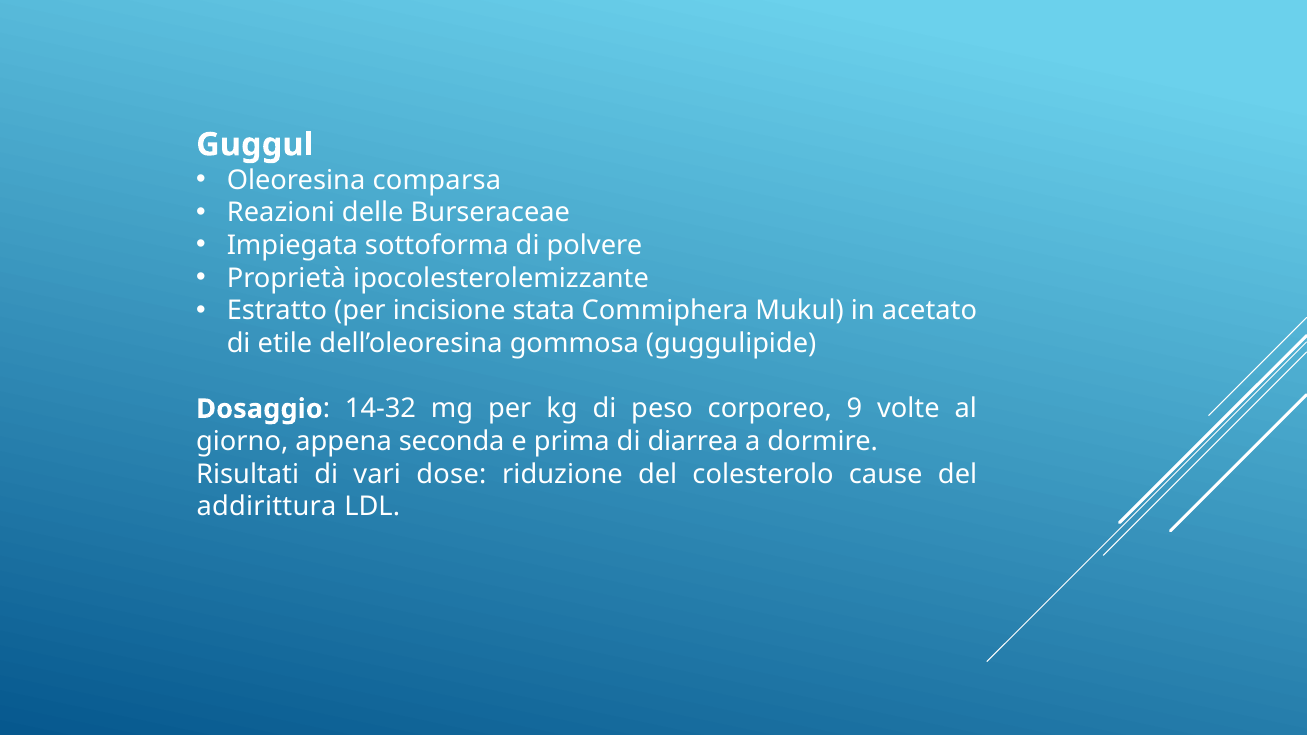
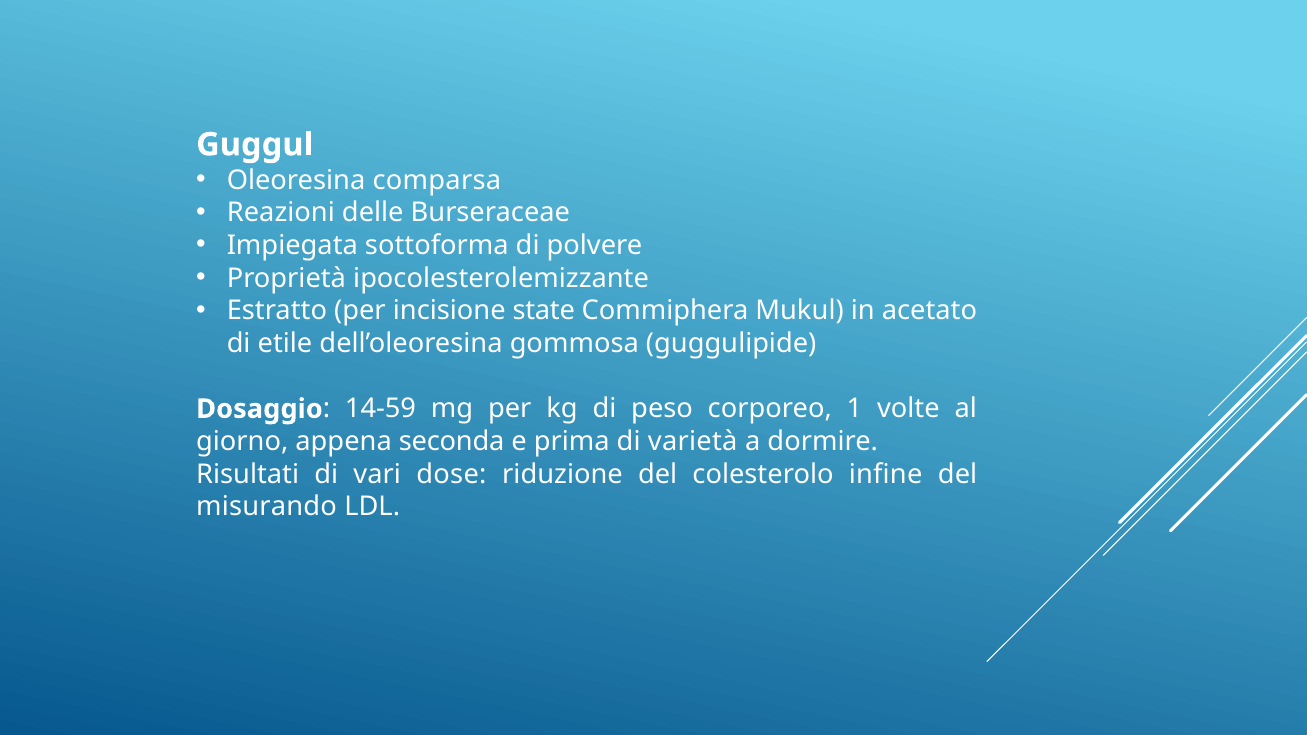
stata: stata -> state
14-32: 14-32 -> 14-59
9: 9 -> 1
diarrea: diarrea -> varietà
cause: cause -> infine
addirittura: addirittura -> misurando
